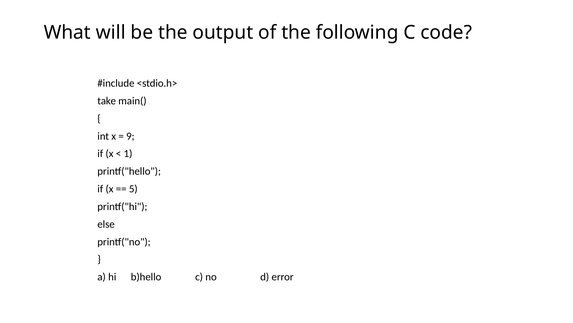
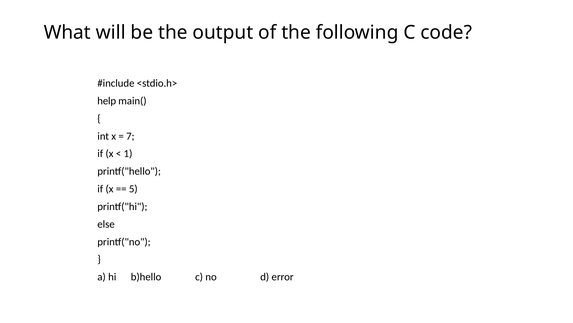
take: take -> help
9: 9 -> 7
